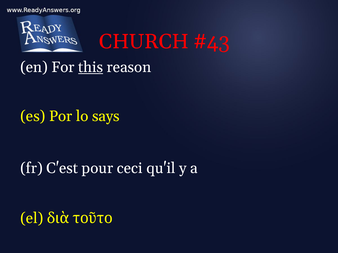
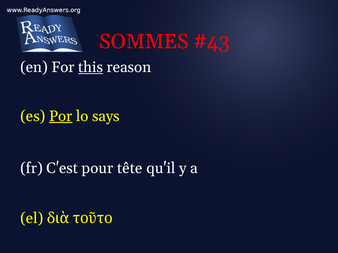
CHURCH: CHURCH -> SOMMES
Por underline: none -> present
ceci: ceci -> tête
